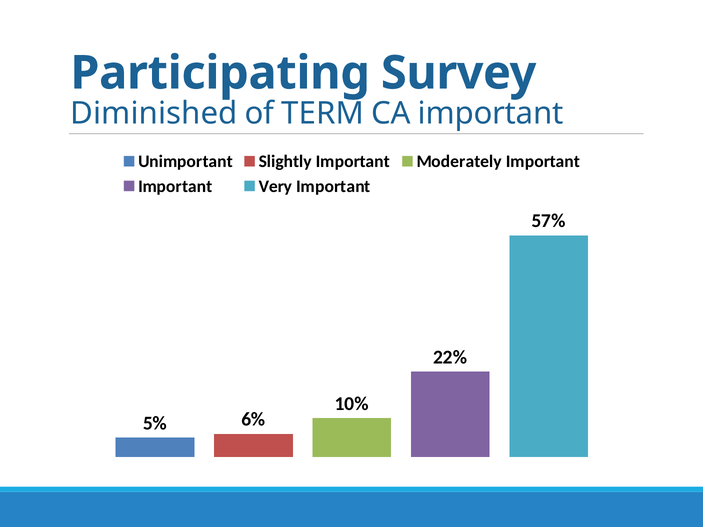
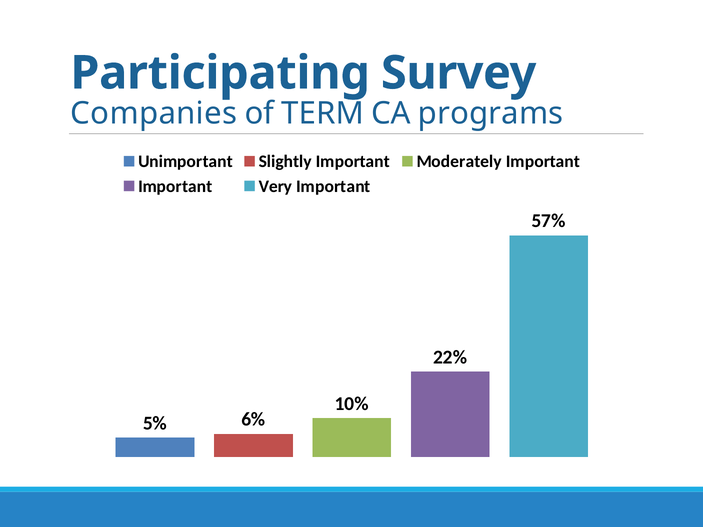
Diminished: Diminished -> Companies
CA important: important -> programs
